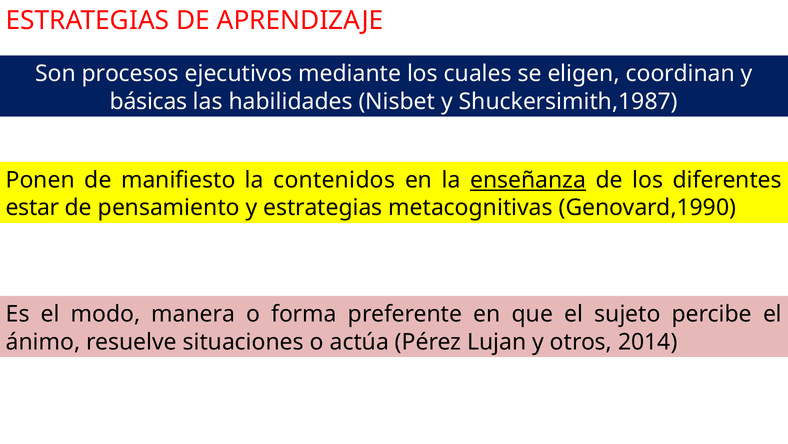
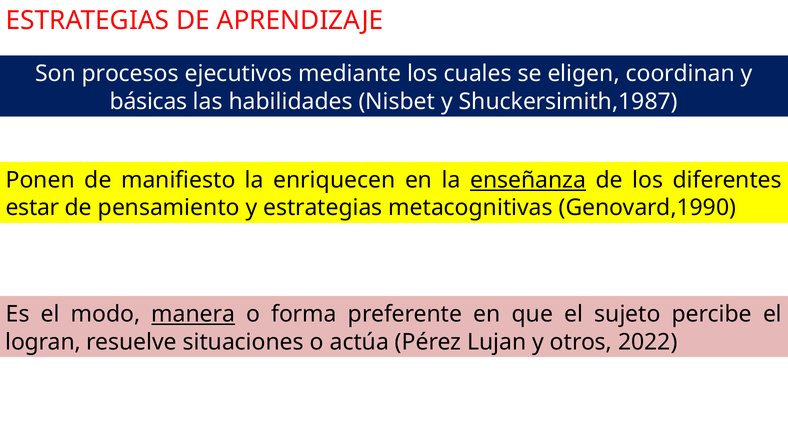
contenidos: contenidos -> enriquecen
manera underline: none -> present
ánimo: ánimo -> logran
2014: 2014 -> 2022
